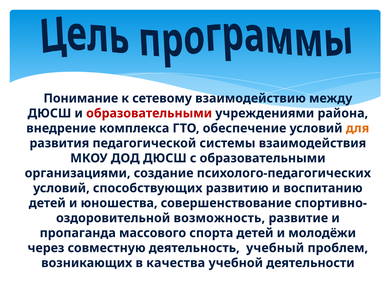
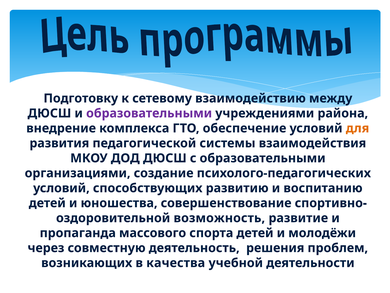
Понимание: Понимание -> Подготовку
образовательными at (149, 113) colour: red -> purple
учебный: учебный -> решения
